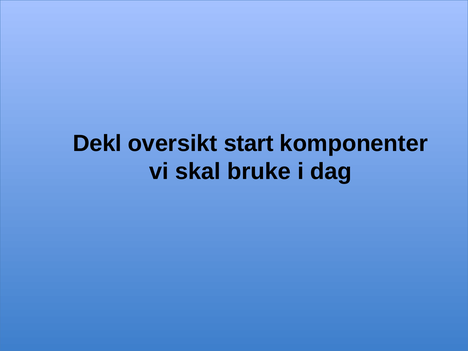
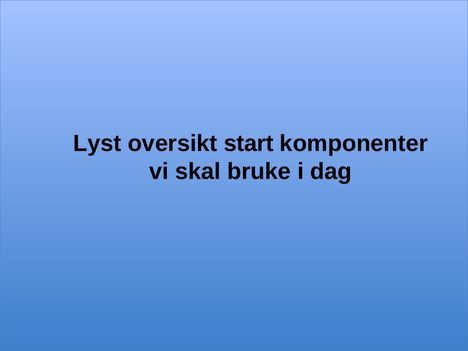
Dekl: Dekl -> Lyst
